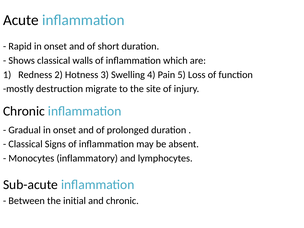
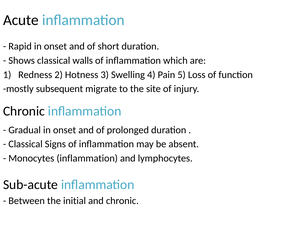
destruction: destruction -> subsequent
Monocytes inflammatory: inflammatory -> inflammation
